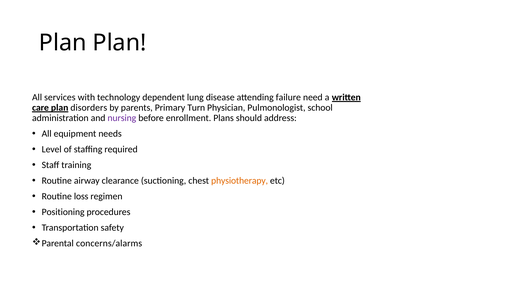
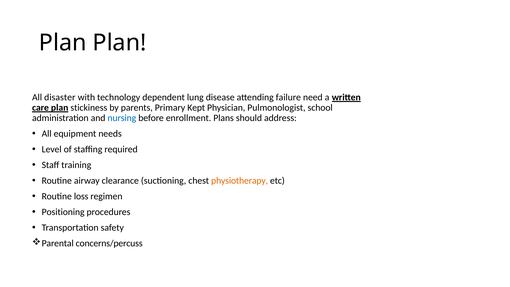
services: services -> disaster
disorders: disorders -> stickiness
Turn: Turn -> Kept
nursing colour: purple -> blue
concerns/alarms: concerns/alarms -> concerns/percuss
